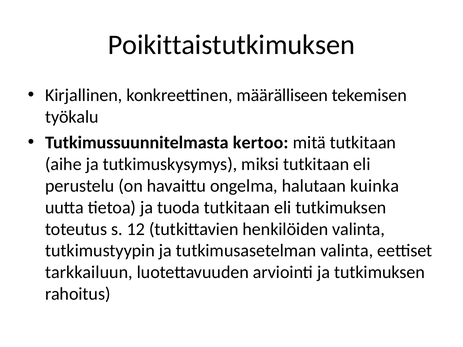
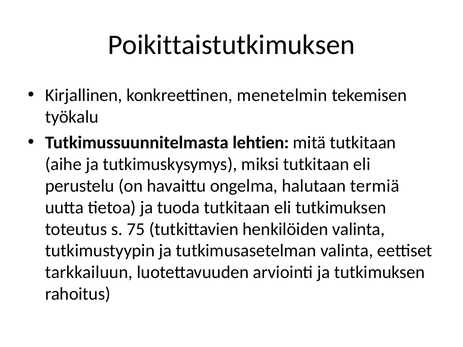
määrälliseen: määrälliseen -> menetelmin
kertoo: kertoo -> lehtien
kuinka: kuinka -> termiä
12: 12 -> 75
